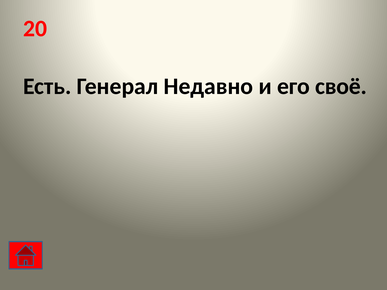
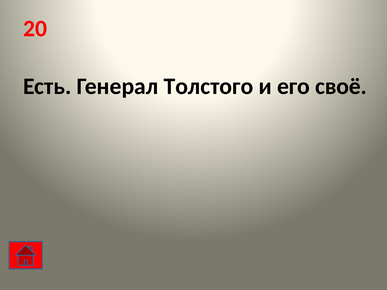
Недавно: Недавно -> Толстого
